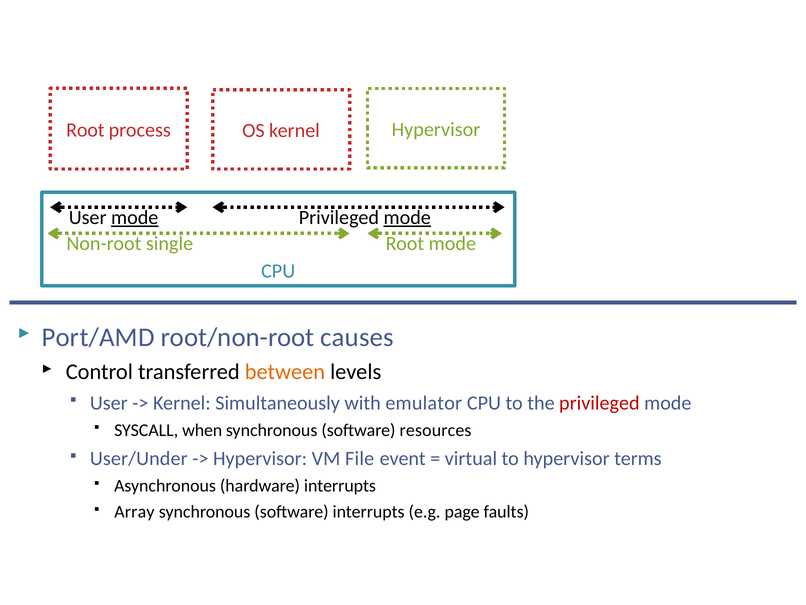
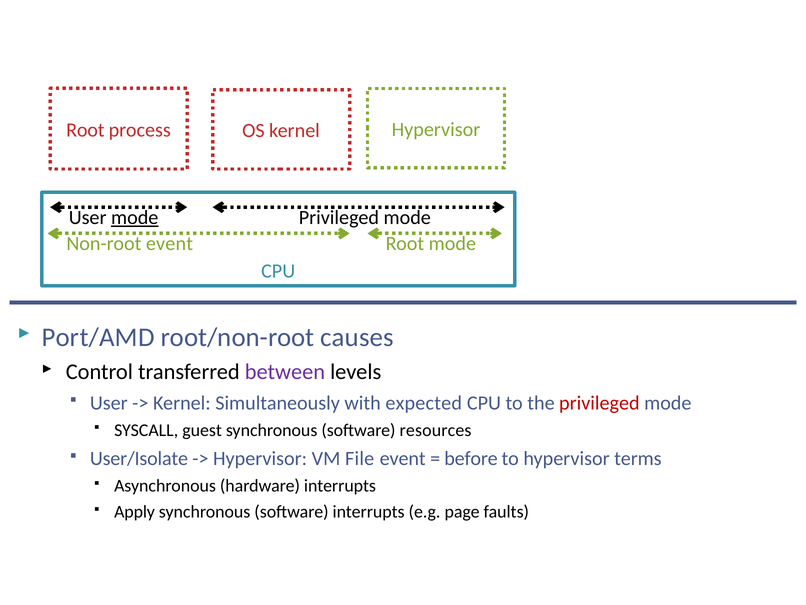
mode at (407, 217) underline: present -> none
Non-root single: single -> event
between colour: orange -> purple
emulator: emulator -> expected
when: when -> guest
User/Under: User/Under -> User/Isolate
virtual: virtual -> before
Array: Array -> Apply
